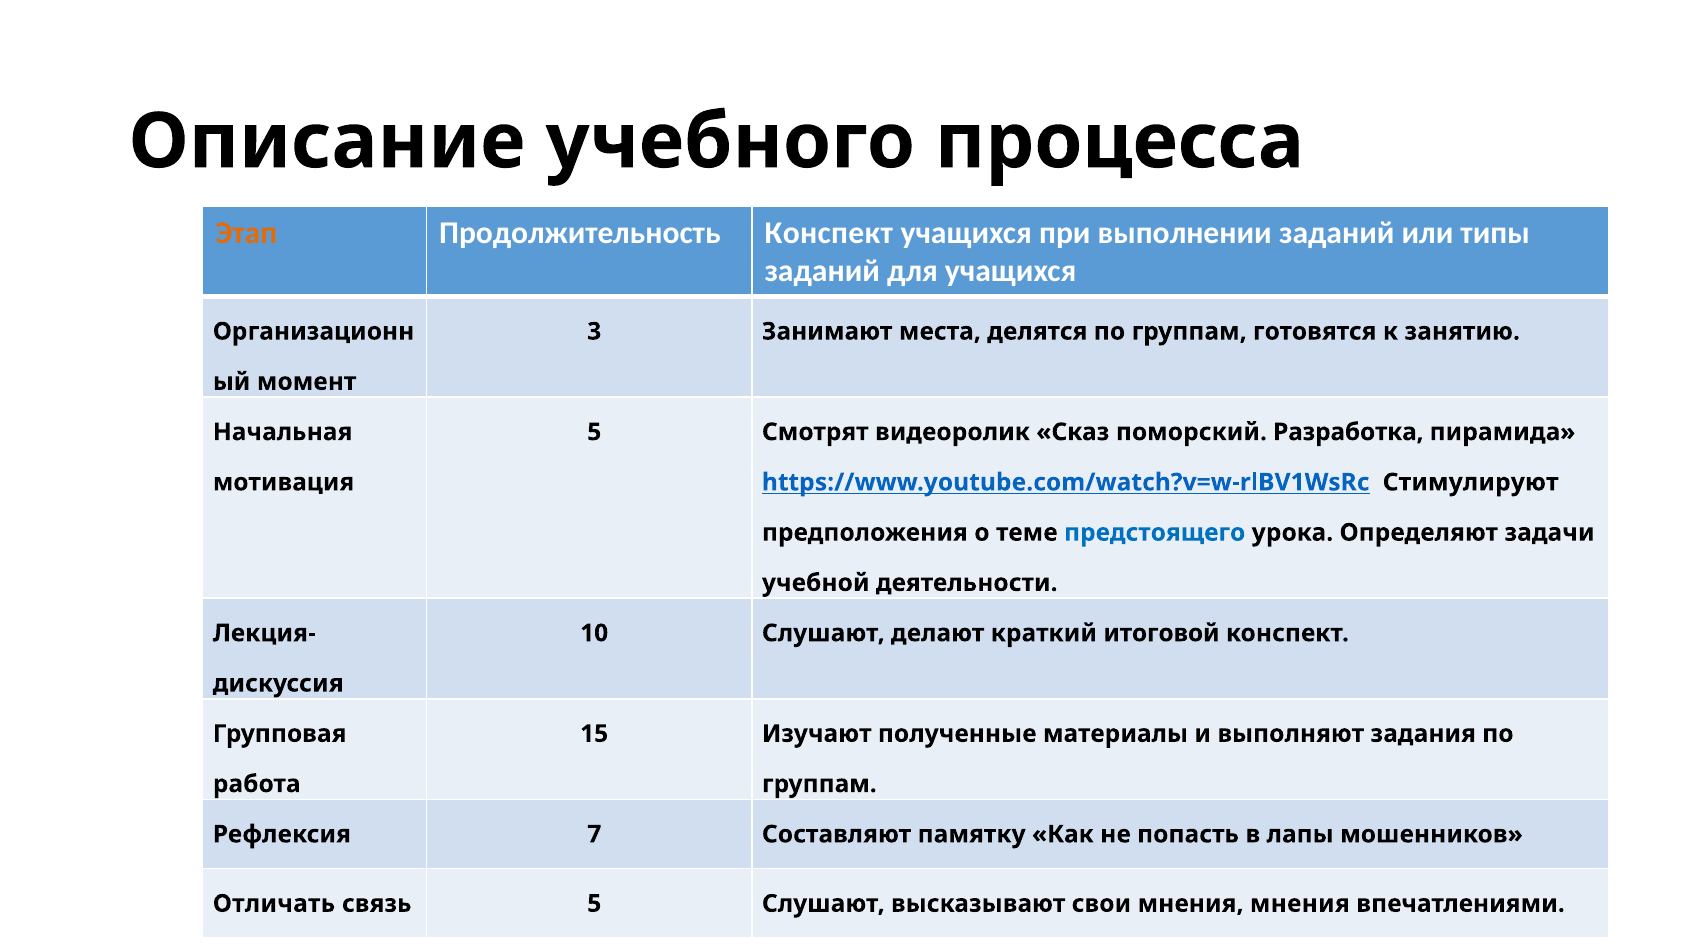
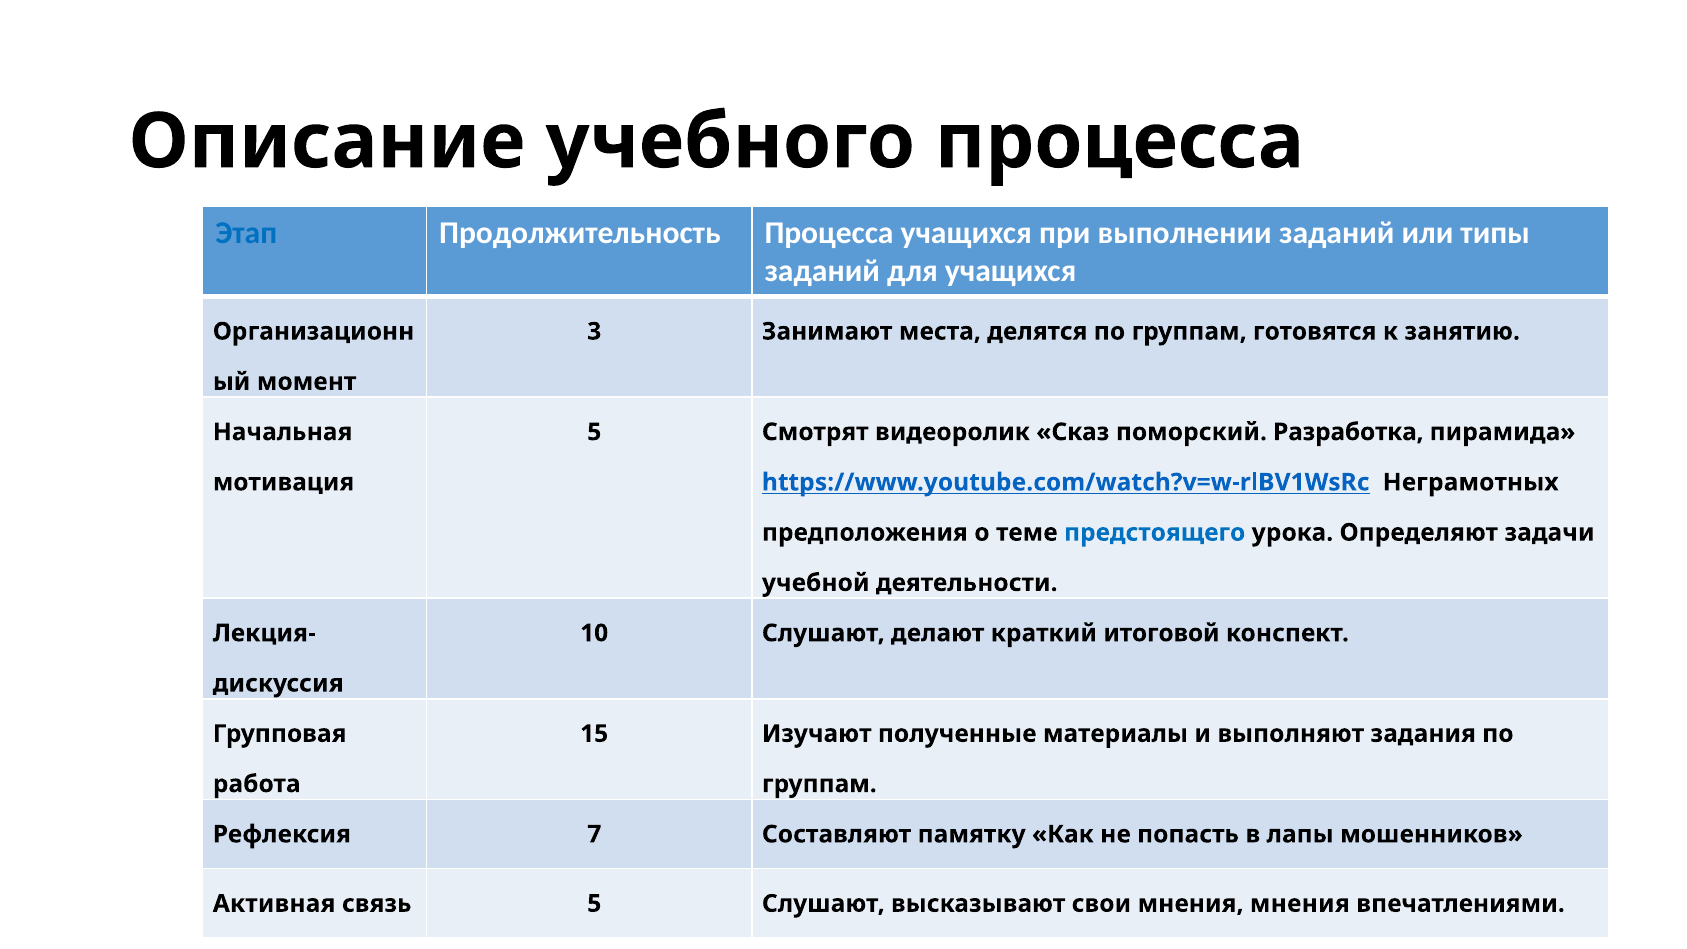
Этап colour: orange -> blue
Продолжительность Конспект: Конспект -> Процесса
Стимулируют: Стимулируют -> Неграмотных
Отличать: Отличать -> Активная
